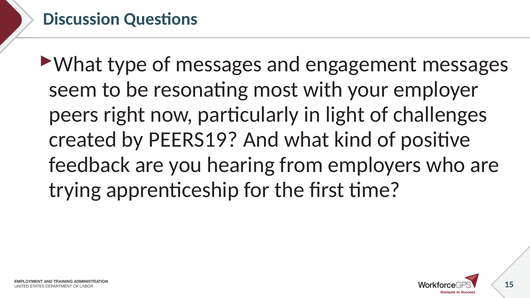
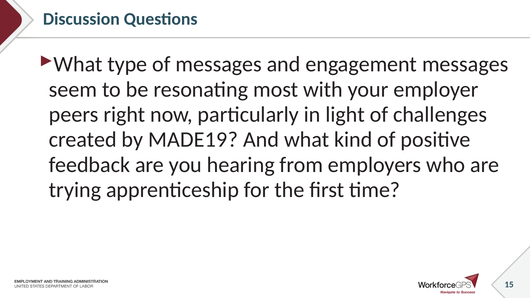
PEERS19: PEERS19 -> MADE19
